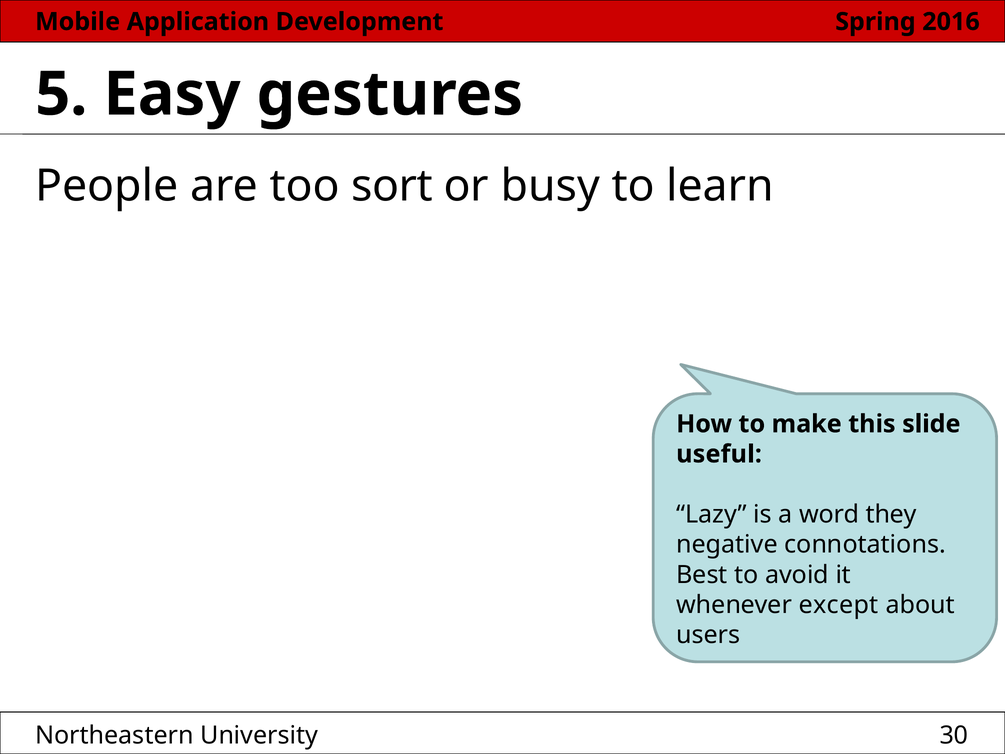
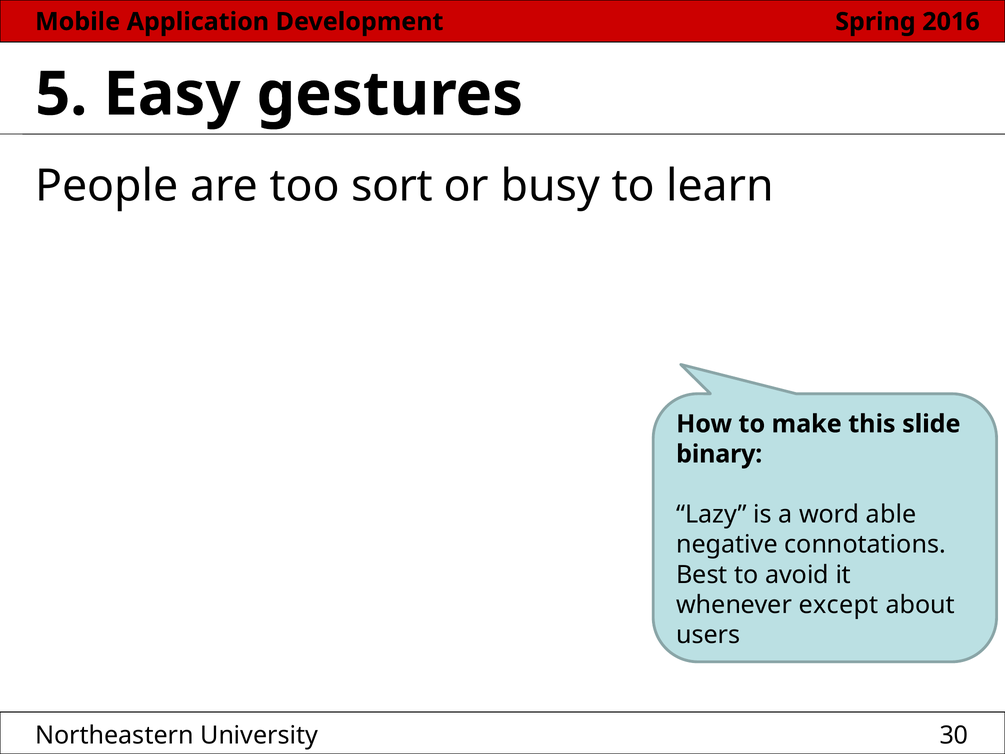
useful: useful -> binary
they: they -> able
